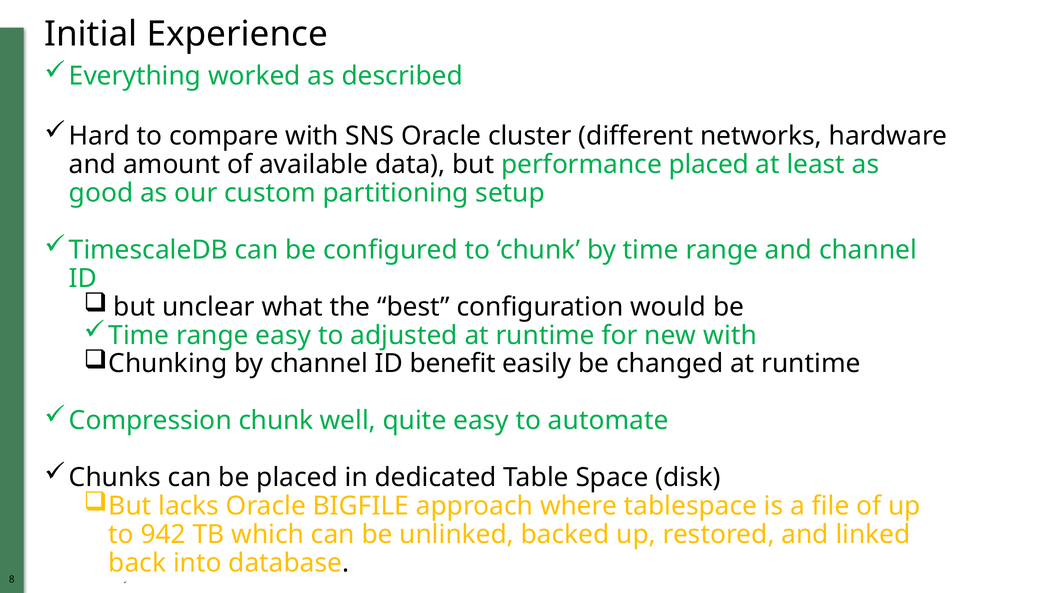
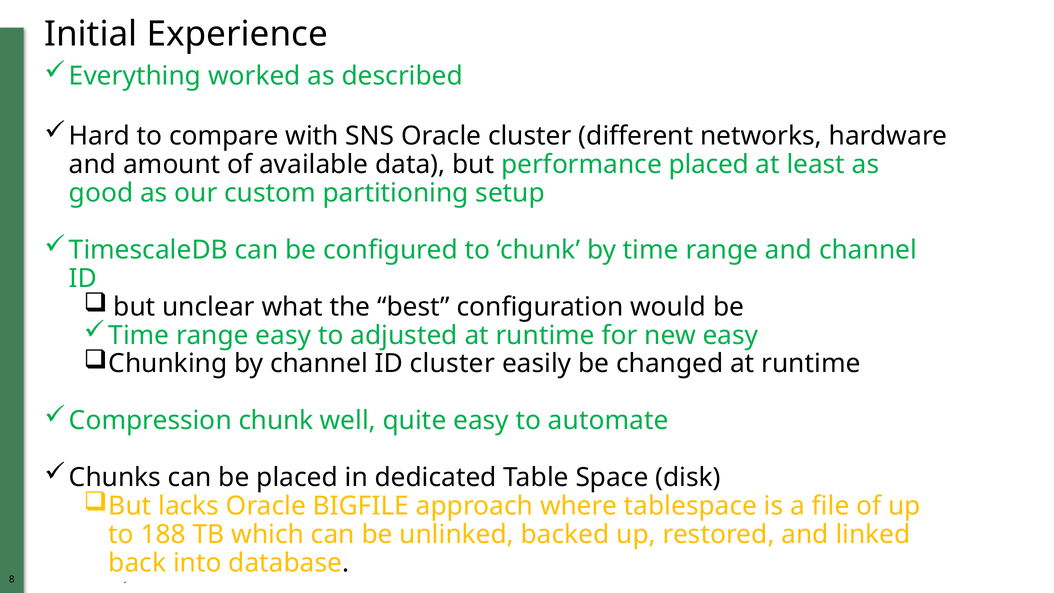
new with: with -> easy
ID benefit: benefit -> cluster
942: 942 -> 188
